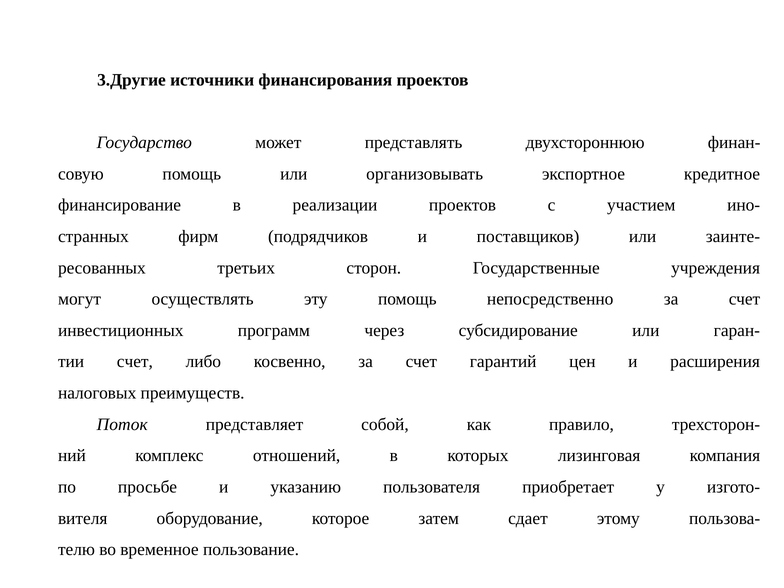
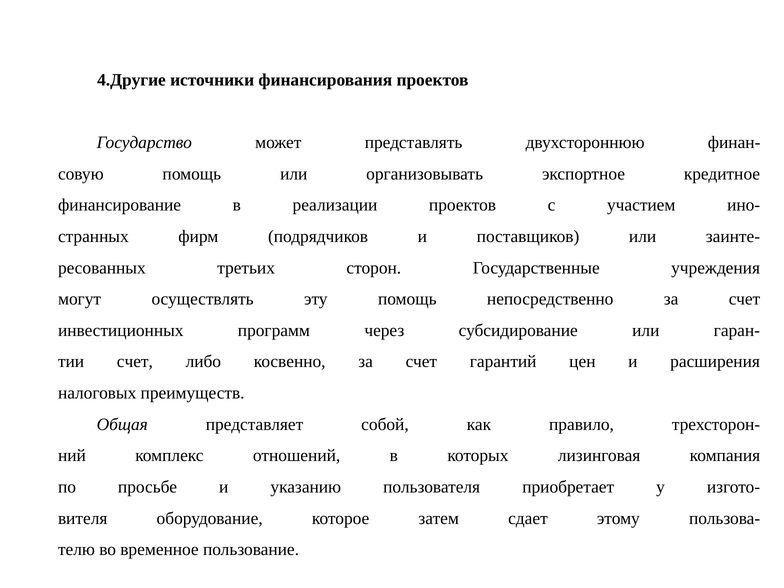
3.Другие: 3.Другие -> 4.Другие
Поток: Поток -> Общая
